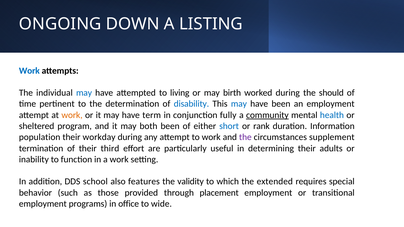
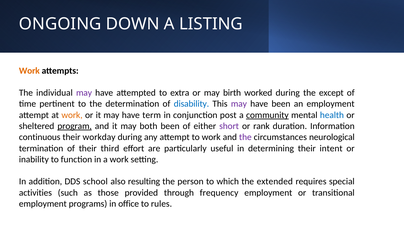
Work at (29, 71) colour: blue -> orange
may at (84, 93) colour: blue -> purple
living: living -> extra
should: should -> except
may at (239, 104) colour: blue -> purple
fully: fully -> post
program underline: none -> present
short colour: blue -> purple
population: population -> continuous
supplement: supplement -> neurological
adults: adults -> intent
features: features -> resulting
validity: validity -> person
behavior: behavior -> activities
placement: placement -> frequency
wide: wide -> rules
